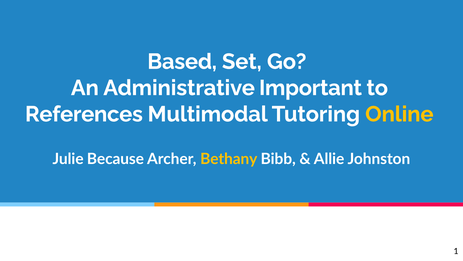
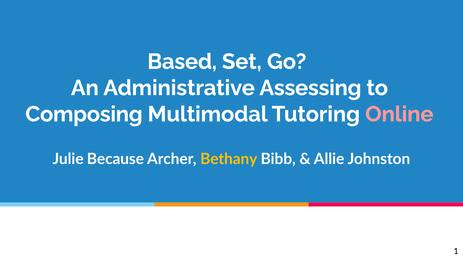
Important: Important -> Assessing
References: References -> Composing
Online colour: yellow -> pink
